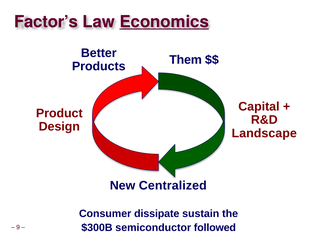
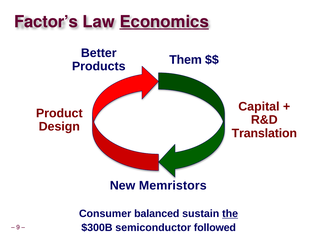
Landscape: Landscape -> Translation
Centralized: Centralized -> Memristors
dissipate: dissipate -> balanced
the underline: none -> present
